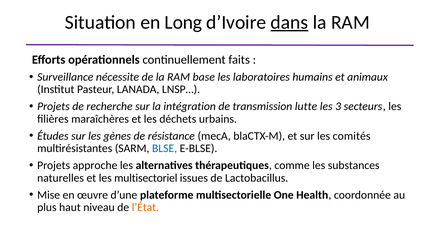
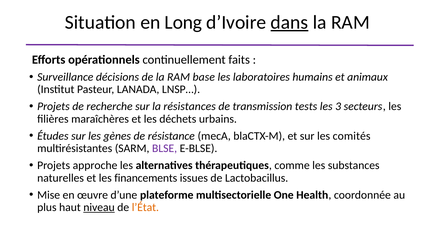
nécessite: nécessite -> décisions
intégration: intégration -> résistances
lutte: lutte -> tests
BLSE colour: blue -> purple
multisectoriel: multisectoriel -> financements
niveau underline: none -> present
